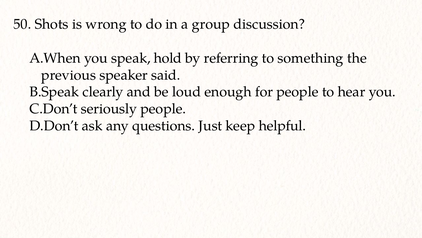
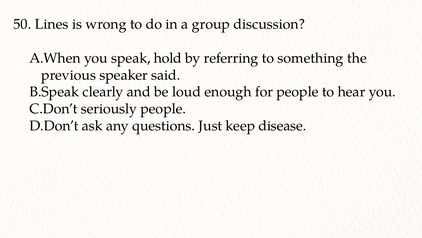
Shots: Shots -> Lines
helpful: helpful -> disease
